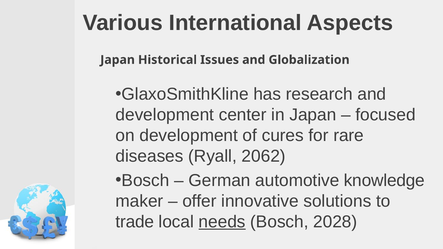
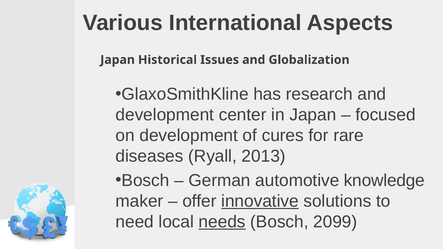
2062: 2062 -> 2013
innovative underline: none -> present
trade: trade -> need
2028: 2028 -> 2099
